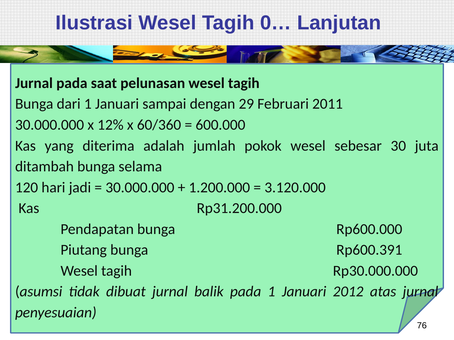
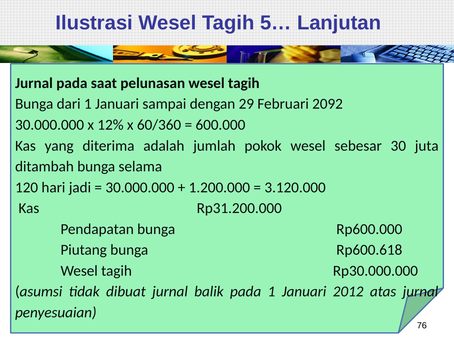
0…: 0… -> 5…
2011: 2011 -> 2092
Rp600.391: Rp600.391 -> Rp600.618
